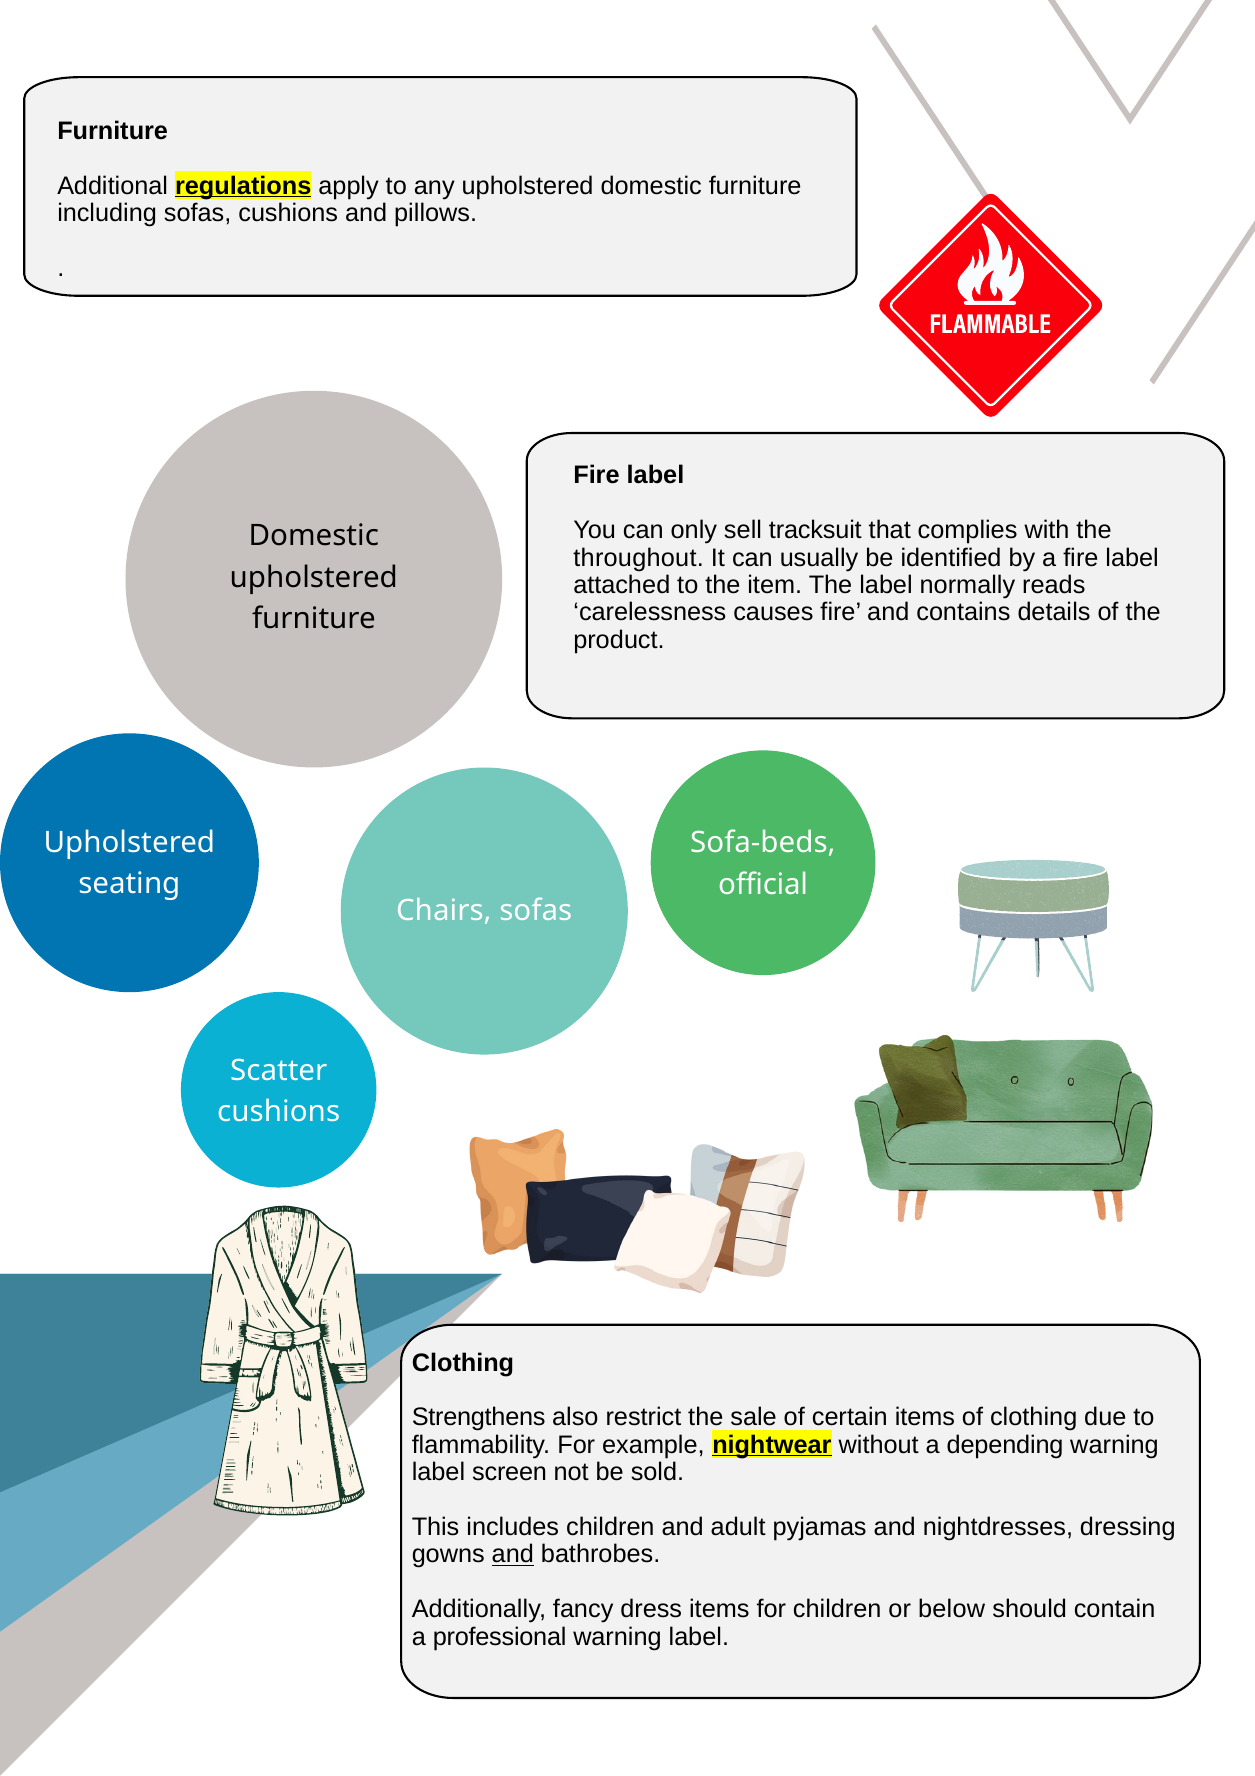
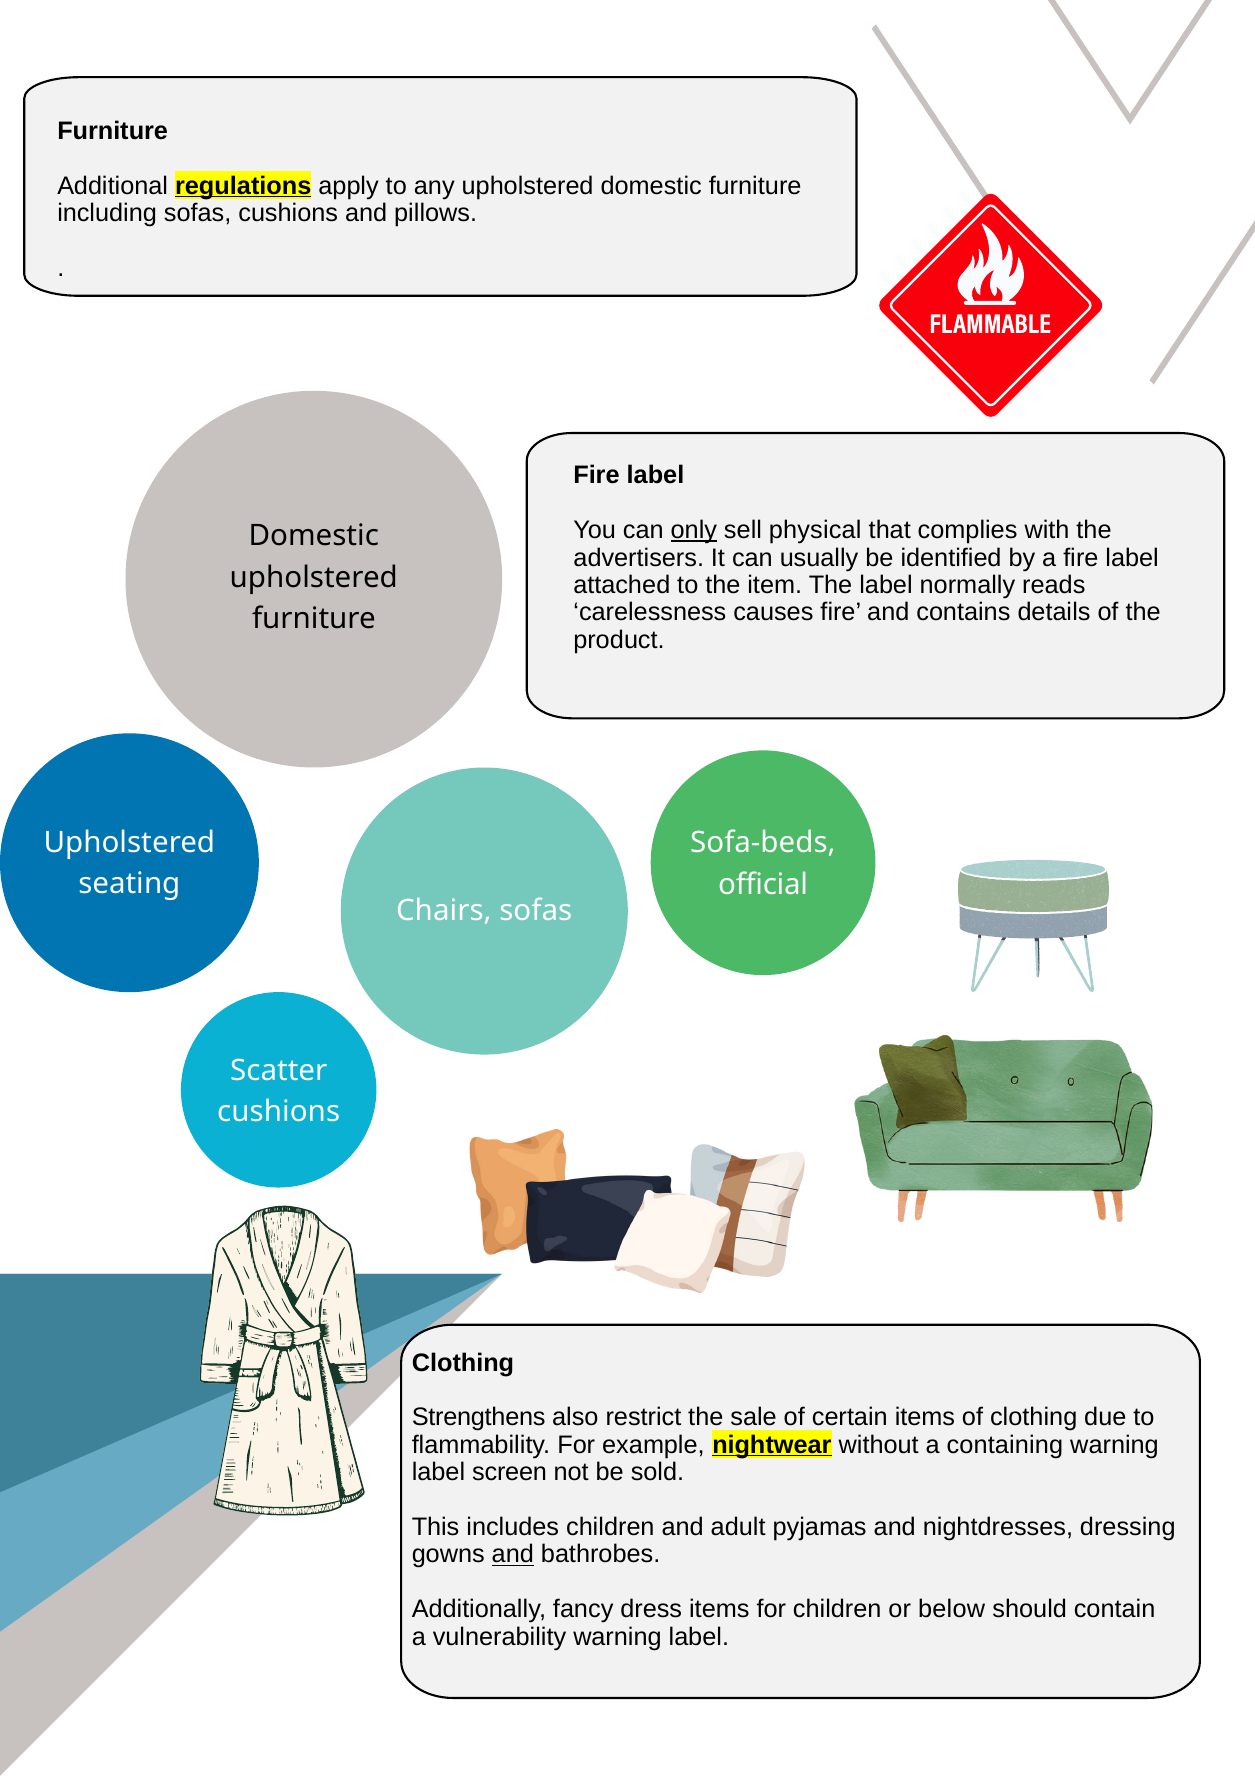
only underline: none -> present
tracksuit: tracksuit -> physical
throughout: throughout -> advertisers
depending: depending -> containing
professional: professional -> vulnerability
